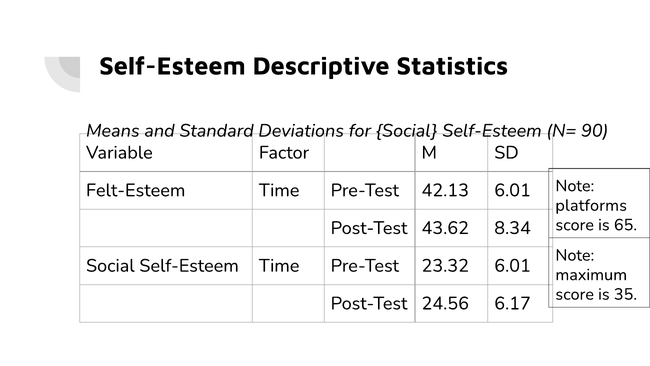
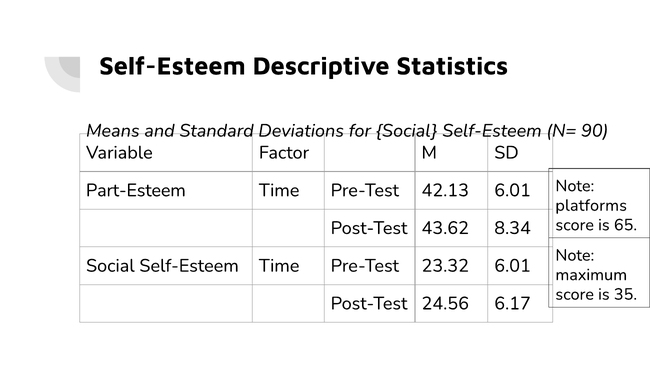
Felt-Esteem: Felt-Esteem -> Part-Esteem
